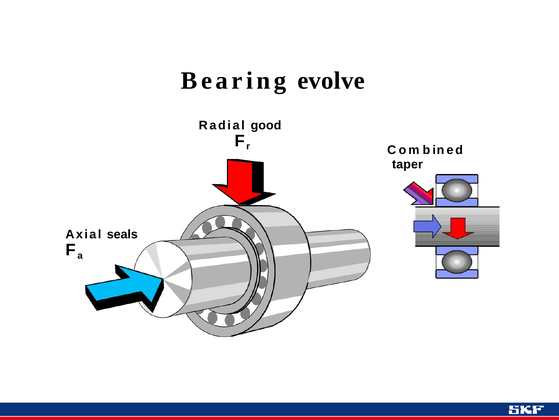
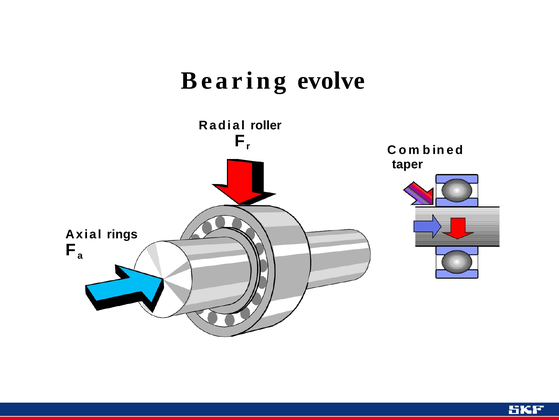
good: good -> roller
seals: seals -> rings
